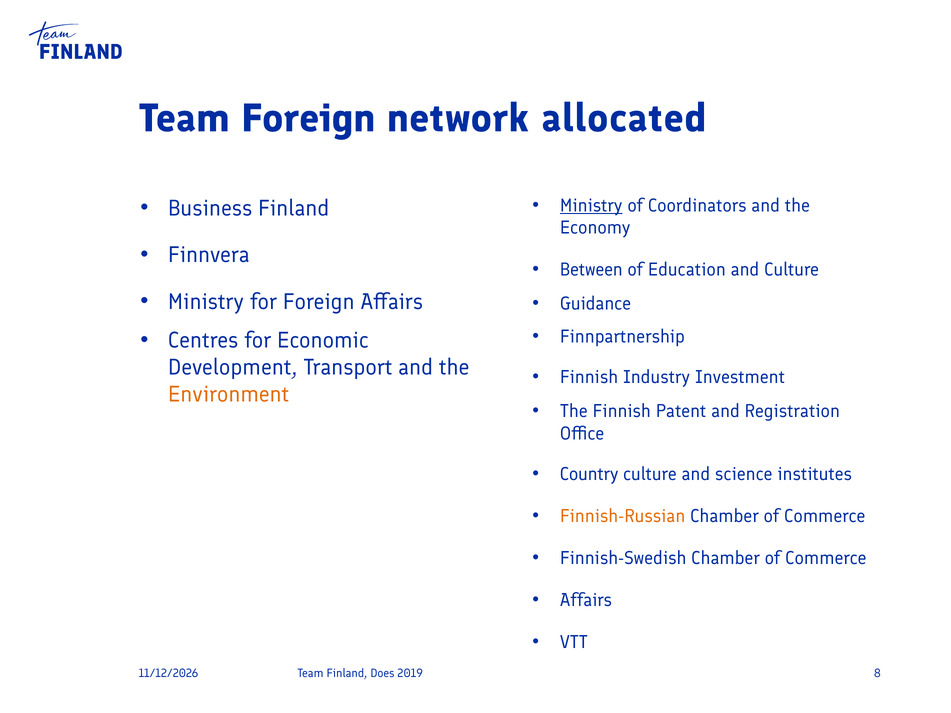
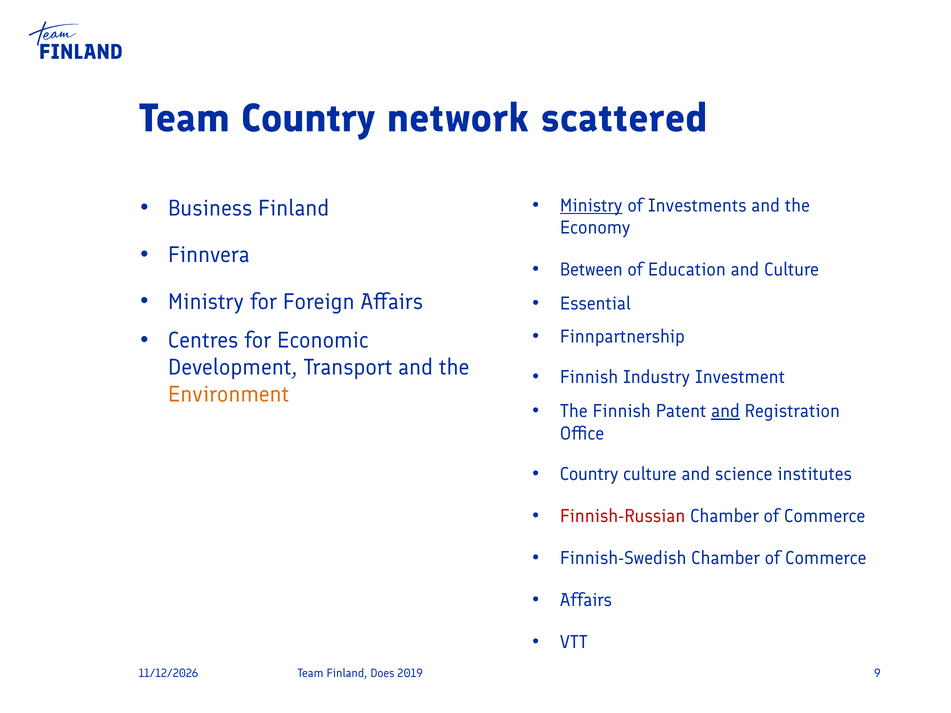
Team Foreign: Foreign -> Country
allocated: allocated -> scattered
Coordinators: Coordinators -> Investments
Guidance: Guidance -> Essential
and at (726, 411) underline: none -> present
Finnish-Russian colour: orange -> red
8: 8 -> 9
